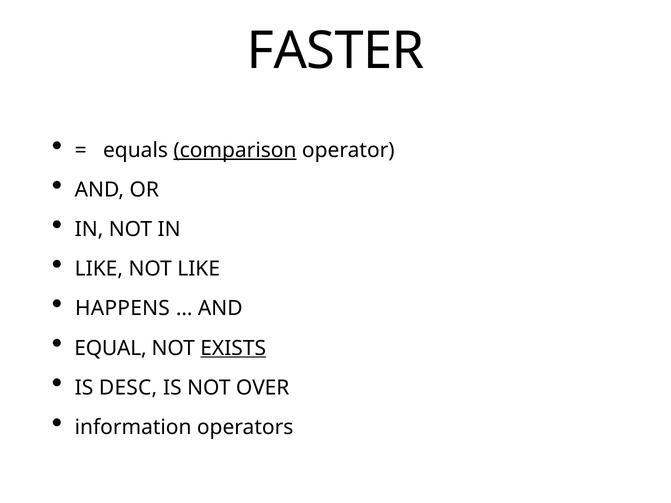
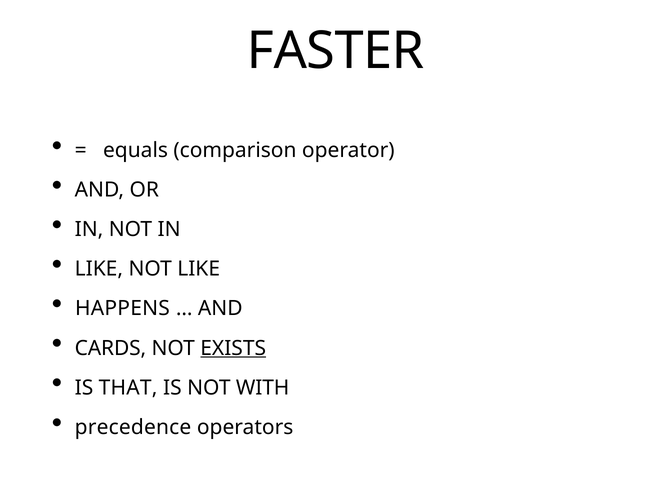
comparison underline: present -> none
EQUAL: EQUAL -> CARDS
DESC: DESC -> THAT
OVER: OVER -> WITH
information: information -> precedence
